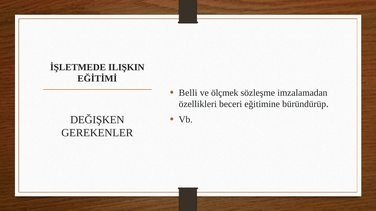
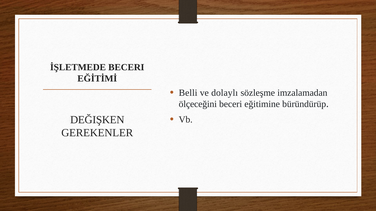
İŞLETMEDE ILIŞKIN: ILIŞKIN -> BECERI
ölçmek: ölçmek -> dolaylı
özellikleri: özellikleri -> ölçeceğini
